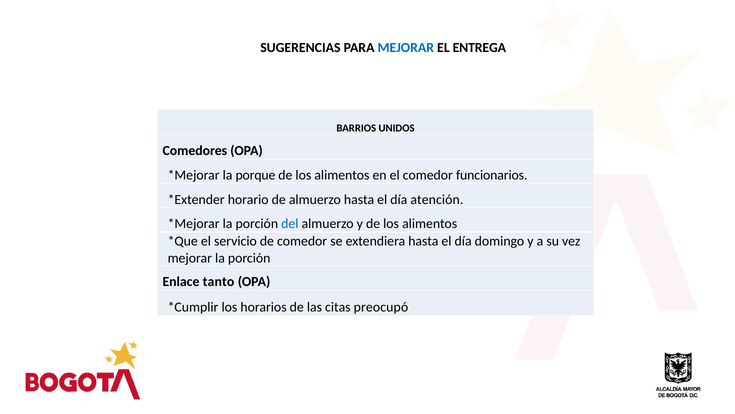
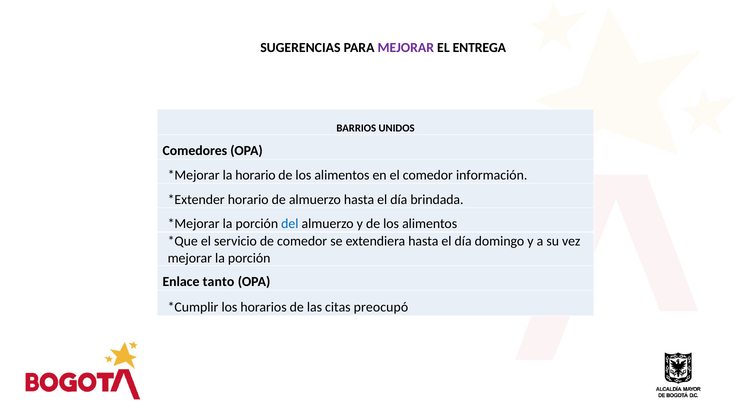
MEJORAR at (406, 48) colour: blue -> purple
la porque: porque -> horario
funcionarios: funcionarios -> información
atención: atención -> brindada
